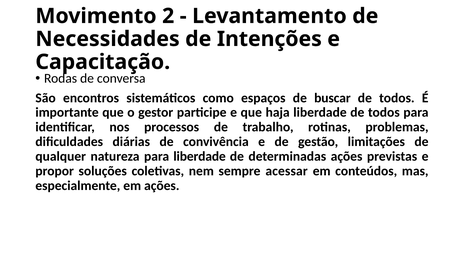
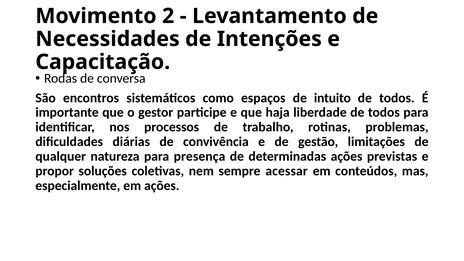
buscar: buscar -> intuito
para liberdade: liberdade -> presença
